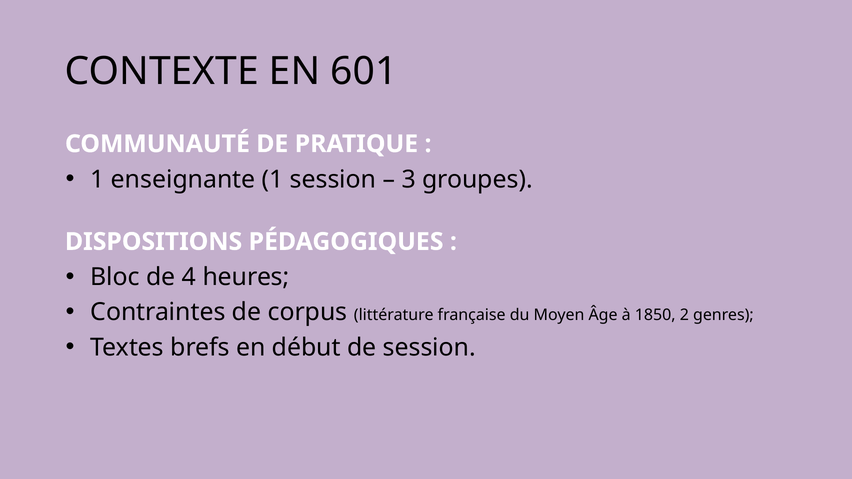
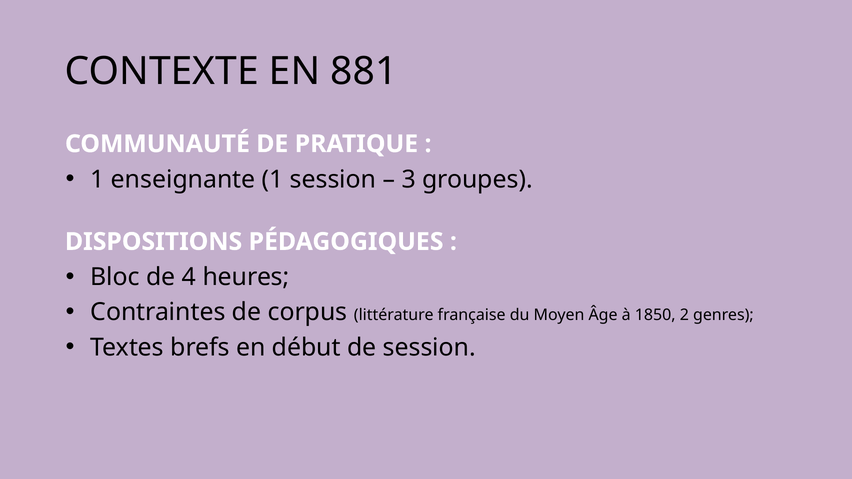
601: 601 -> 881
